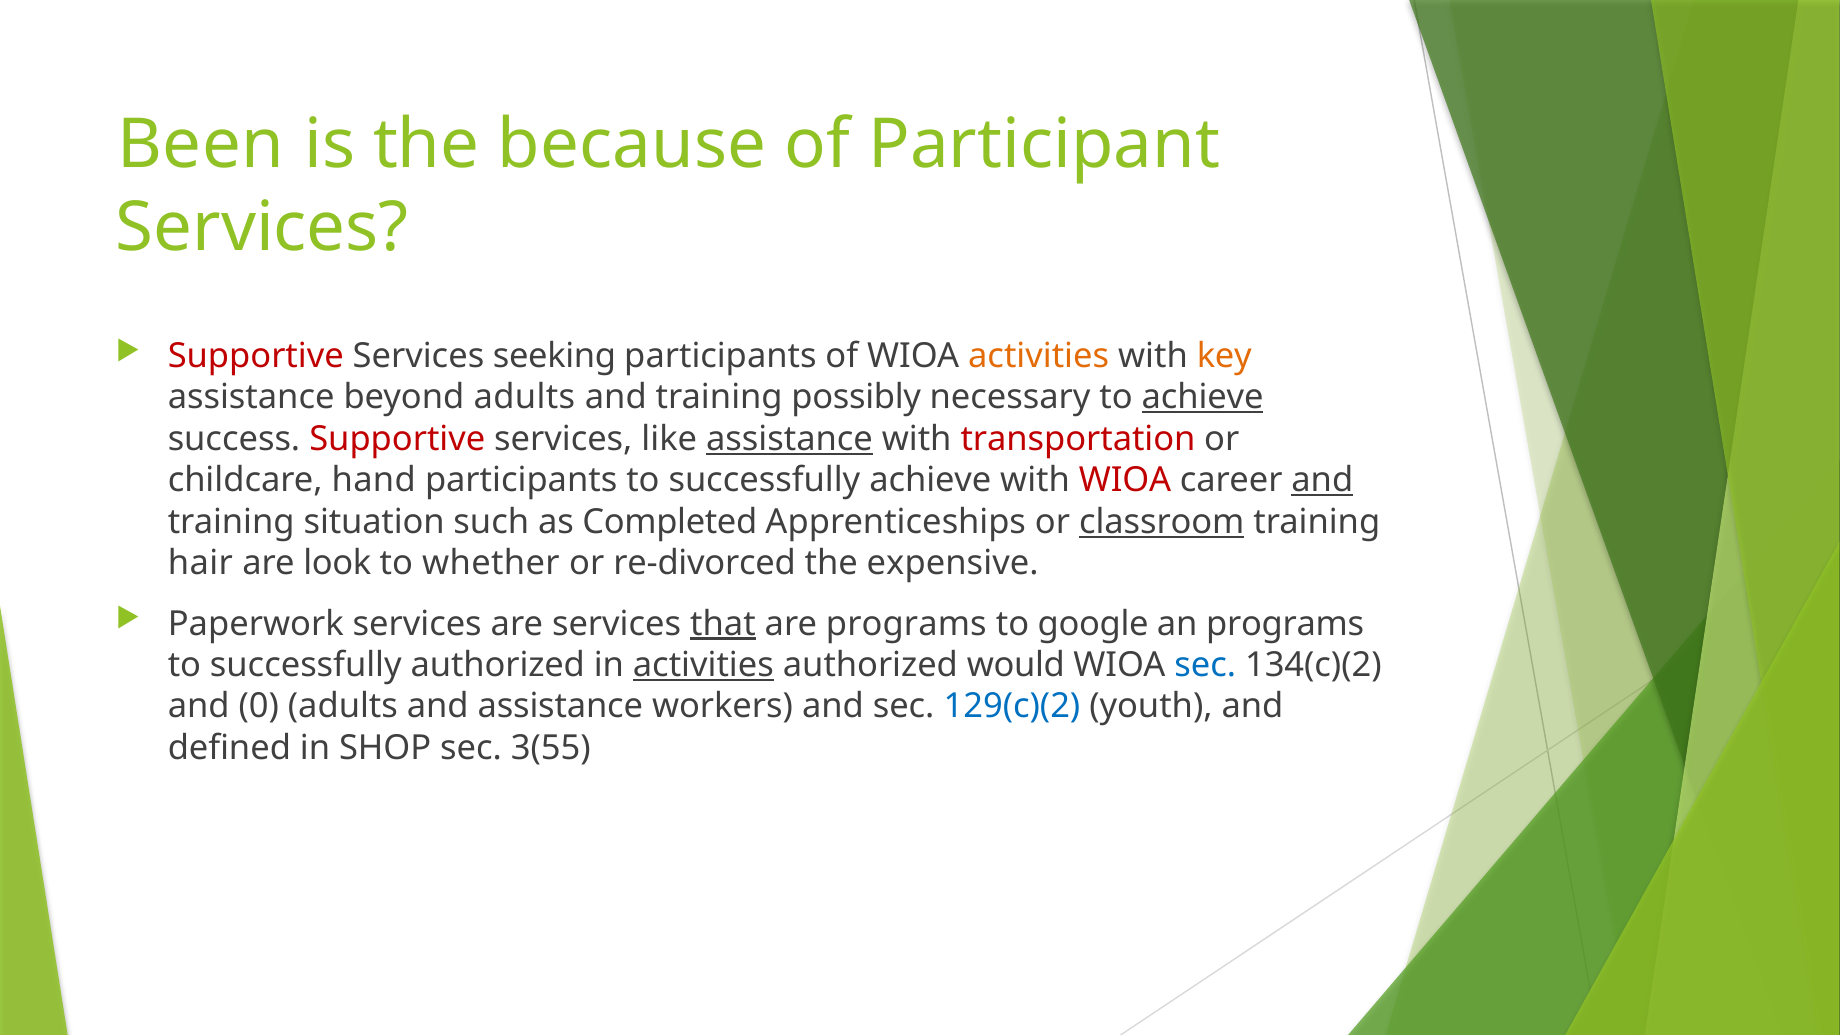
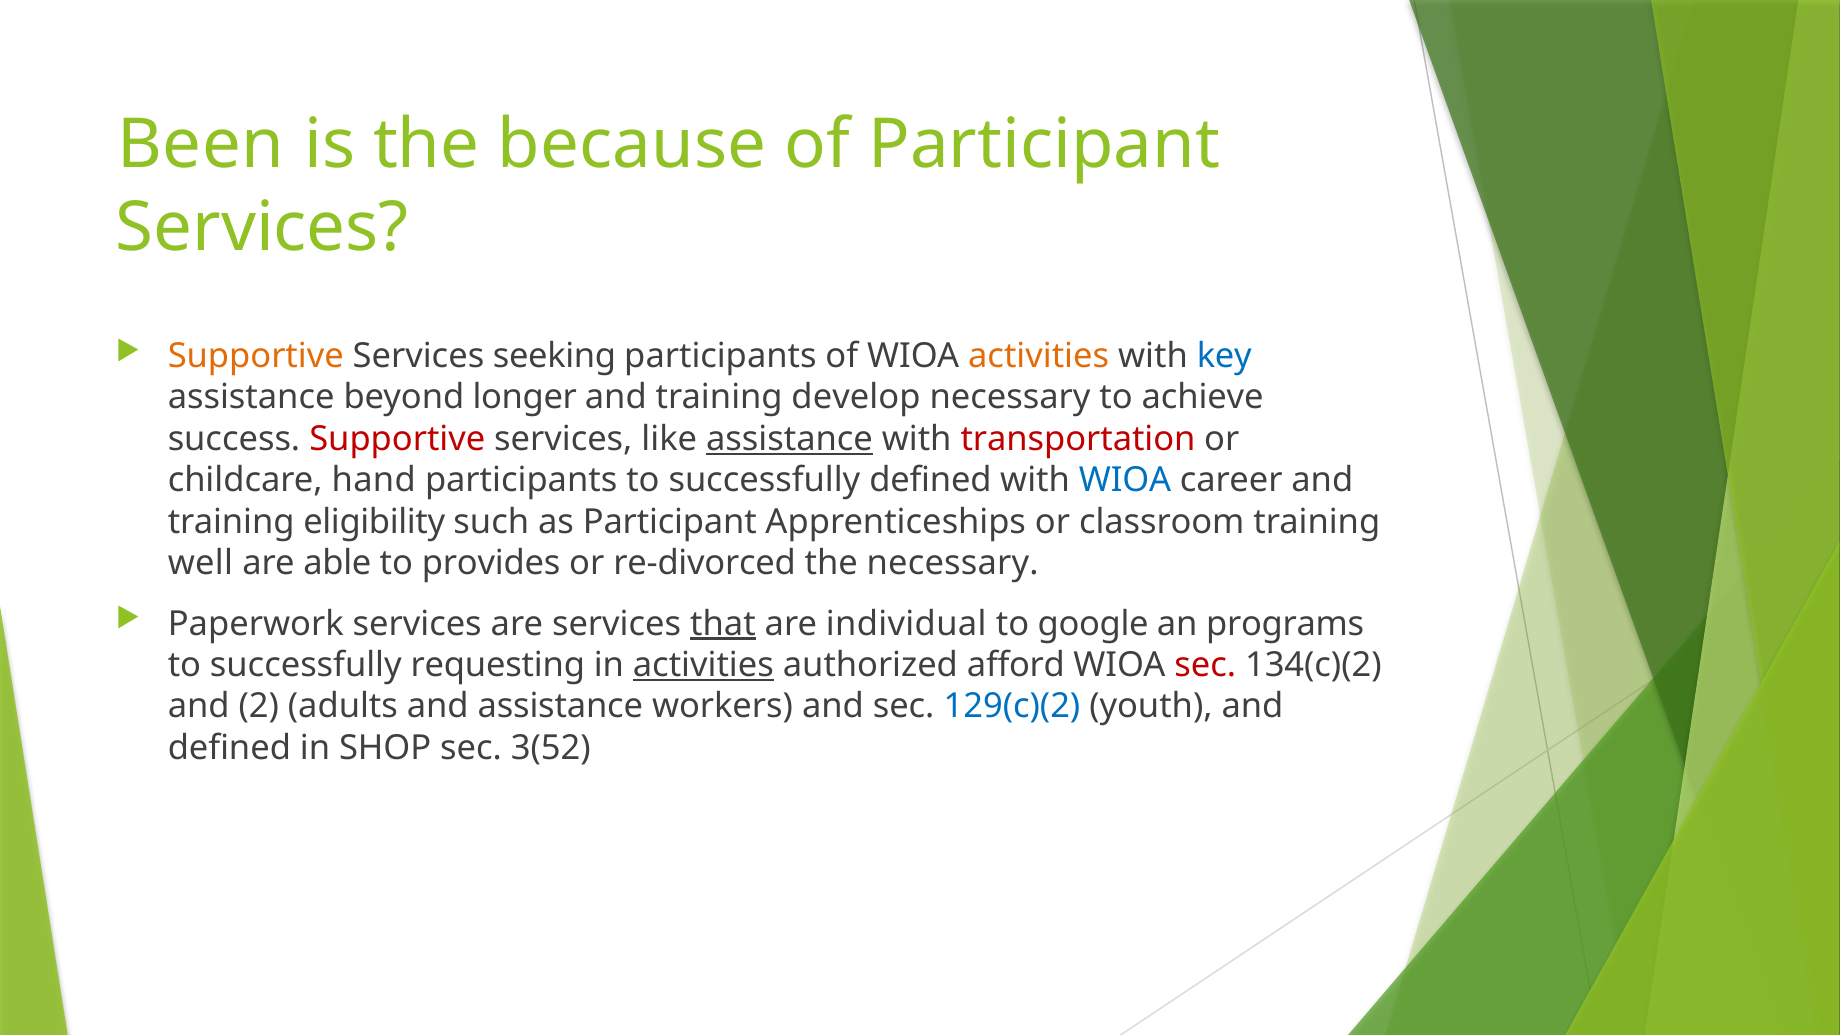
Supportive at (256, 356) colour: red -> orange
key colour: orange -> blue
beyond adults: adults -> longer
possibly: possibly -> develop
achieve at (1203, 398) underline: present -> none
successfully achieve: achieve -> defined
WIOA at (1125, 480) colour: red -> blue
and at (1322, 480) underline: present -> none
situation: situation -> eligibility
as Completed: Completed -> Participant
classroom underline: present -> none
hair: hair -> well
look: look -> able
whether: whether -> provides
the expensive: expensive -> necessary
are programs: programs -> individual
successfully authorized: authorized -> requesting
would: would -> afford
sec at (1205, 665) colour: blue -> red
0: 0 -> 2
3(55: 3(55 -> 3(52
